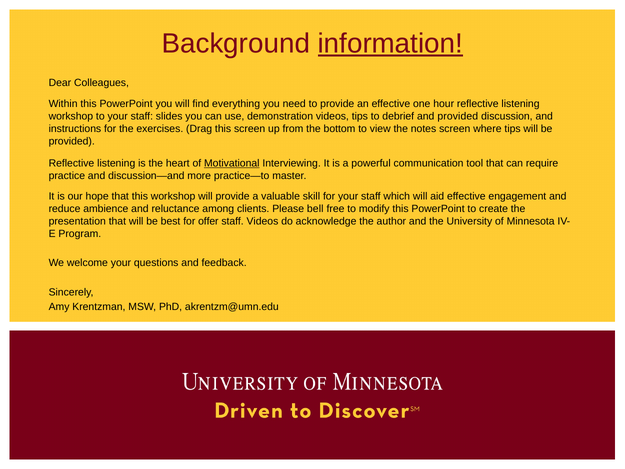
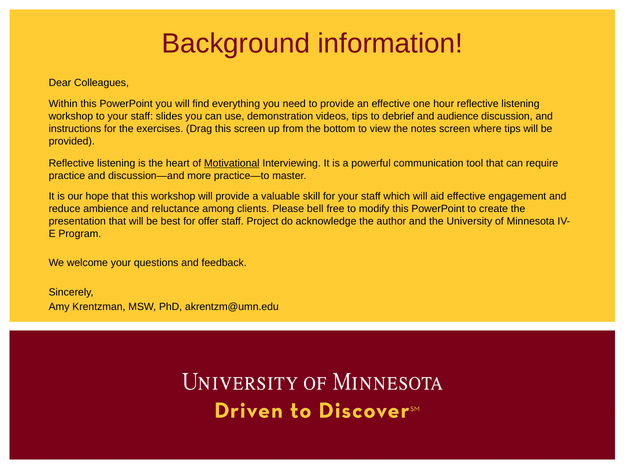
information underline: present -> none
and provided: provided -> audience
staff Videos: Videos -> Project
